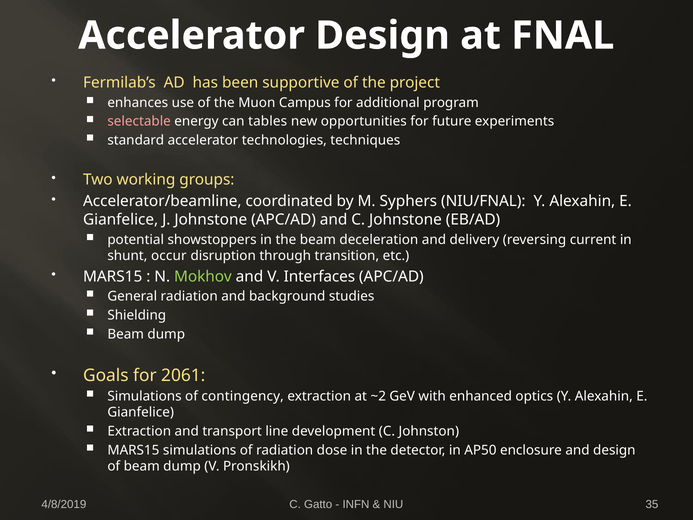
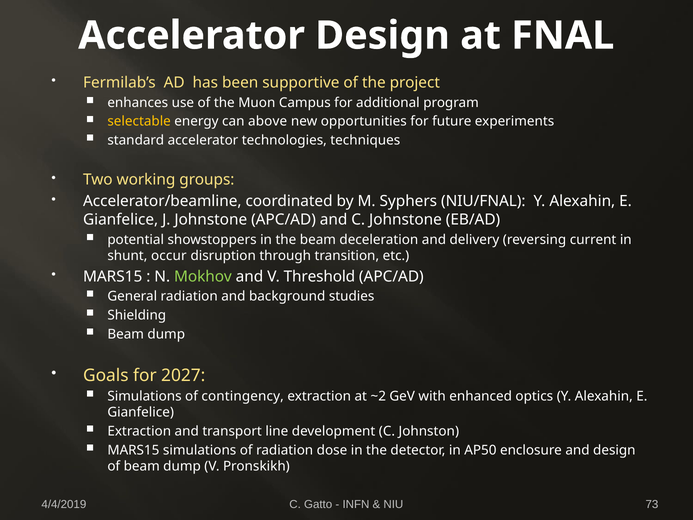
selectable colour: pink -> yellow
tables: tables -> above
Interfaces: Interfaces -> Threshold
2061: 2061 -> 2027
4/8/2019: 4/8/2019 -> 4/4/2019
35: 35 -> 73
